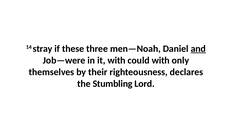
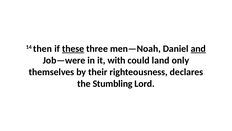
stray: stray -> then
these underline: none -> present
could with: with -> land
